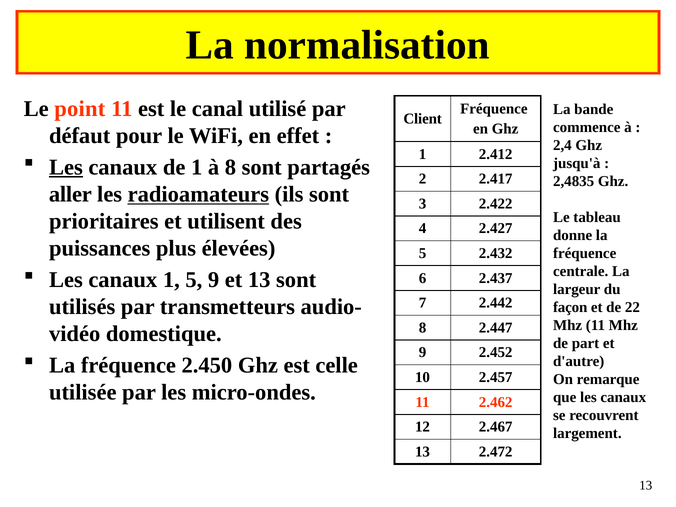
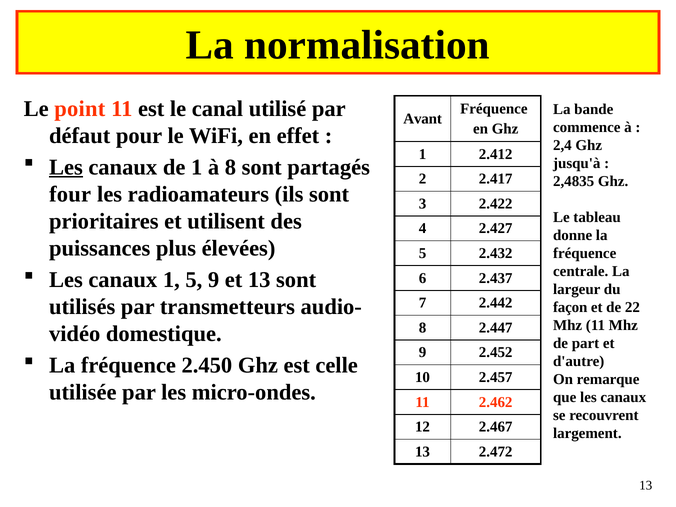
Client: Client -> Avant
aller: aller -> four
radioamateurs underline: present -> none
